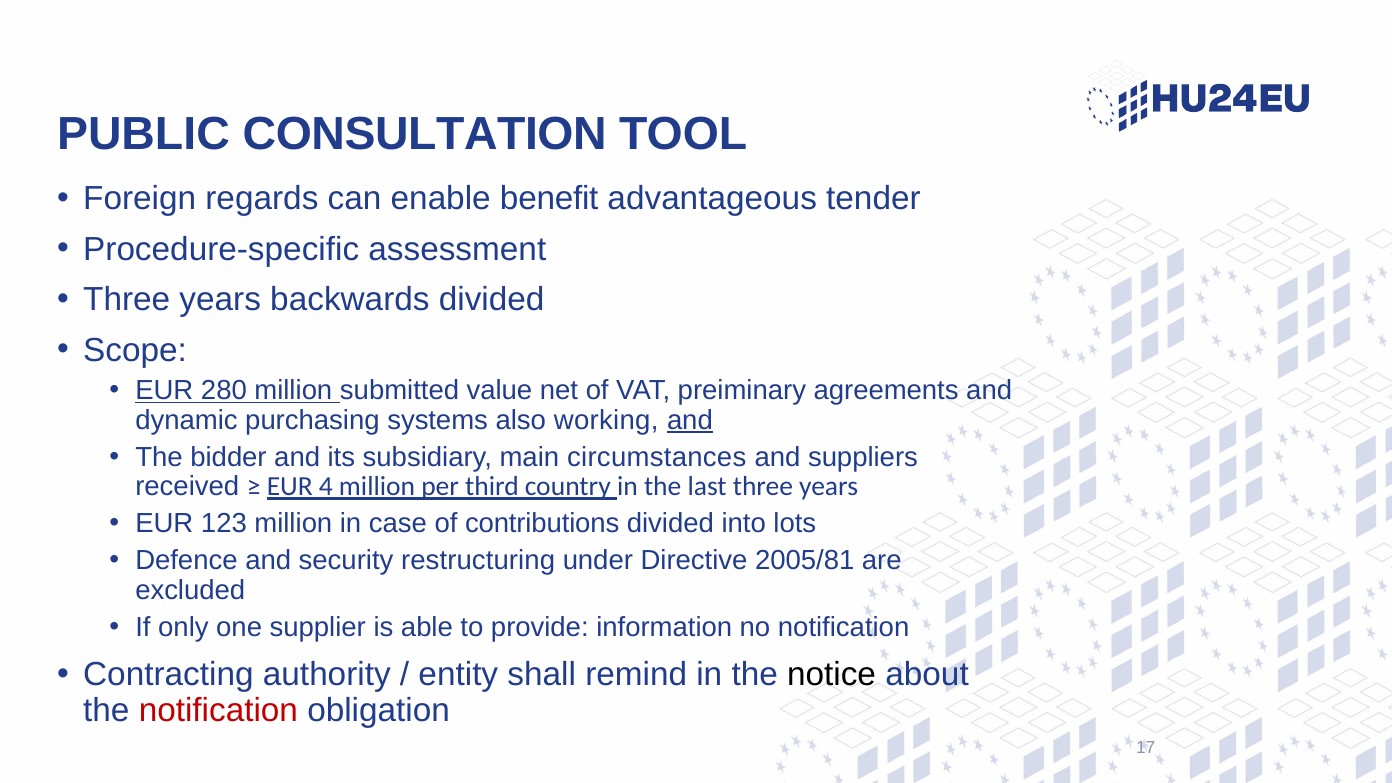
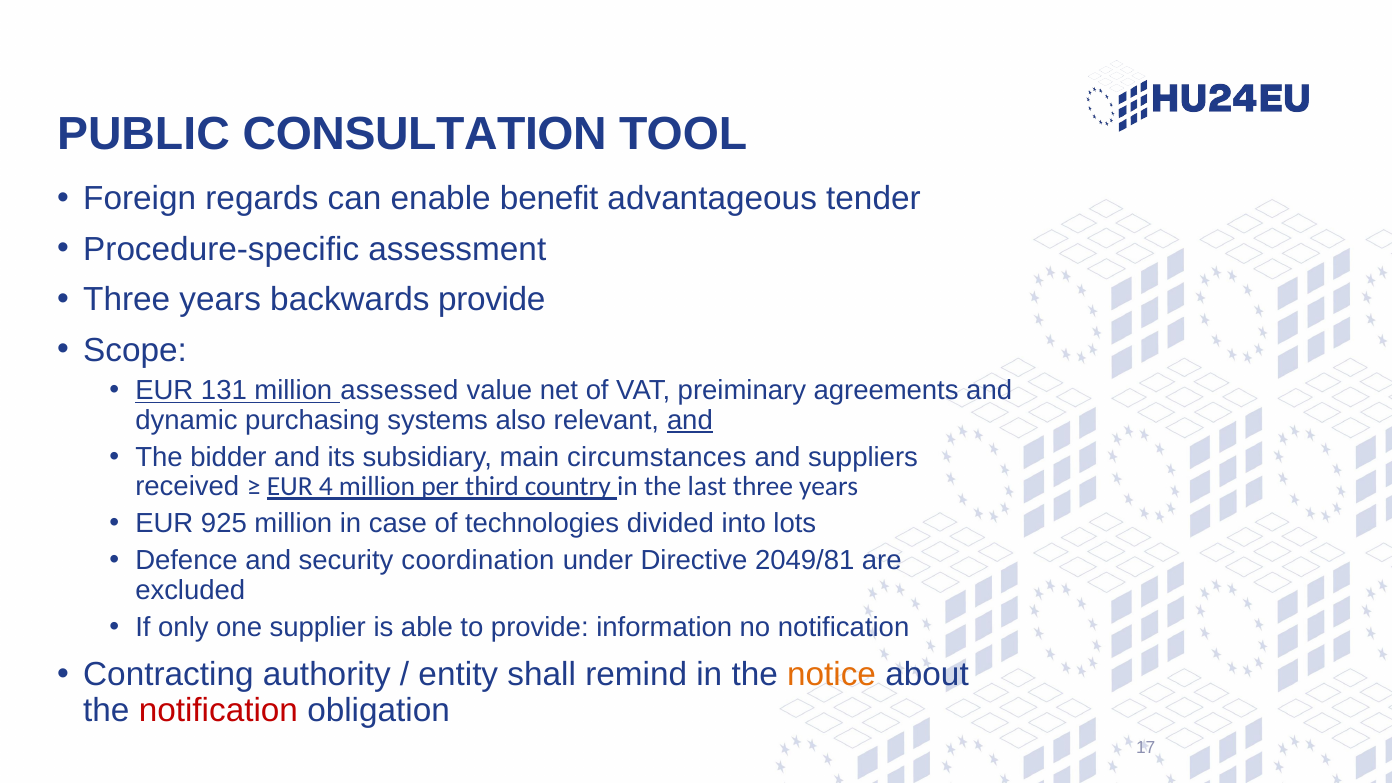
backwards divided: divided -> provide
280: 280 -> 131
submitted: submitted -> assessed
working: working -> relevant
123: 123 -> 925
contributions: contributions -> technologies
restructuring: restructuring -> coordination
2005/81: 2005/81 -> 2049/81
notice colour: black -> orange
